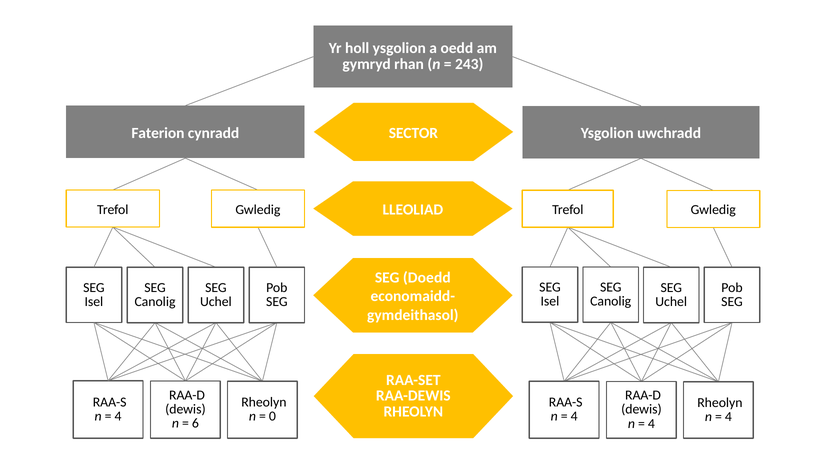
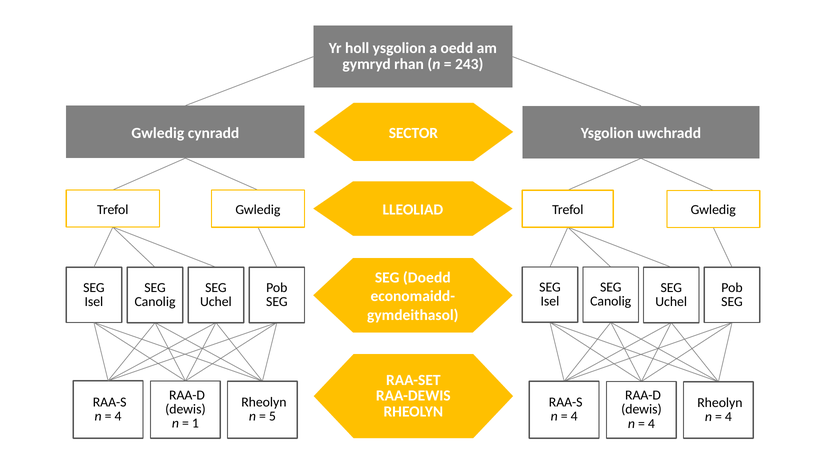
Faterion at (158, 133): Faterion -> Gwledig
0: 0 -> 5
6: 6 -> 1
